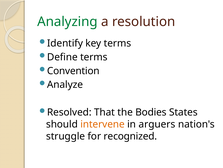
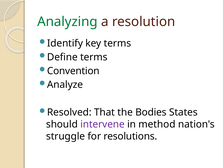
intervene colour: orange -> purple
arguers: arguers -> method
recognized: recognized -> resolutions
